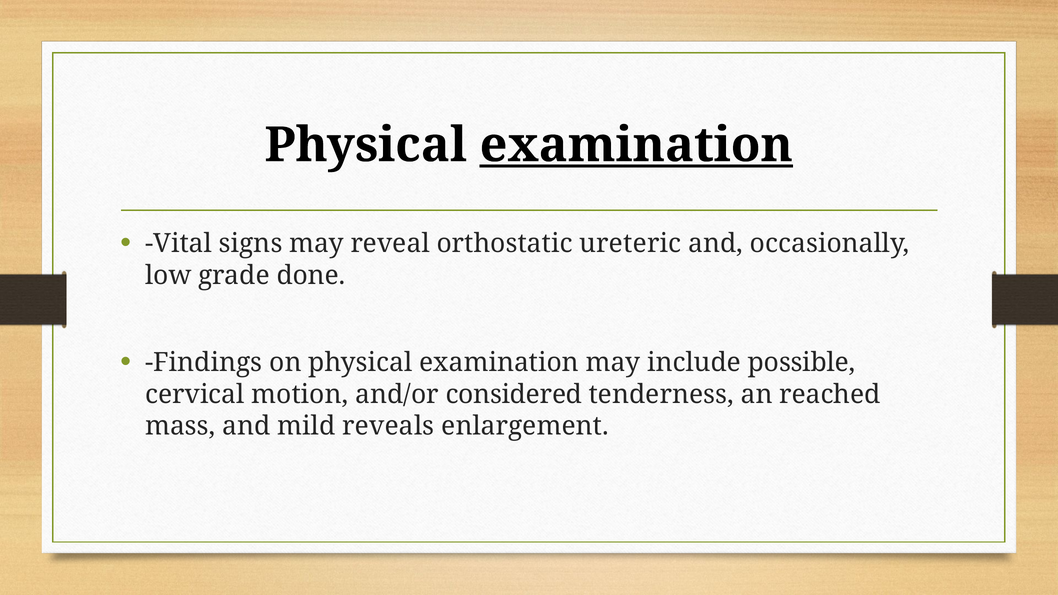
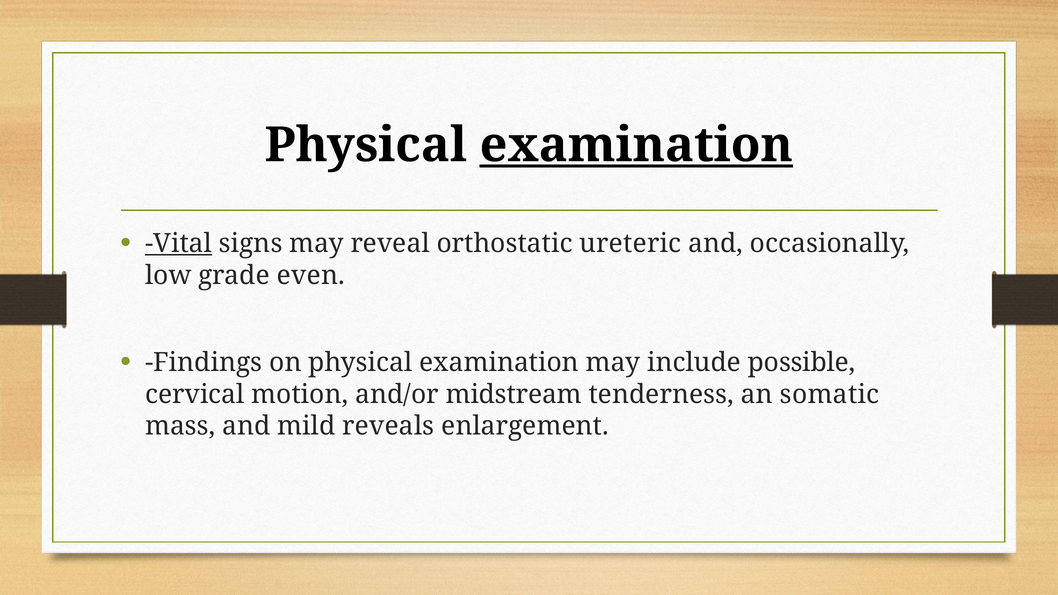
Vital underline: none -> present
done: done -> even
considered: considered -> midstream
reached: reached -> somatic
